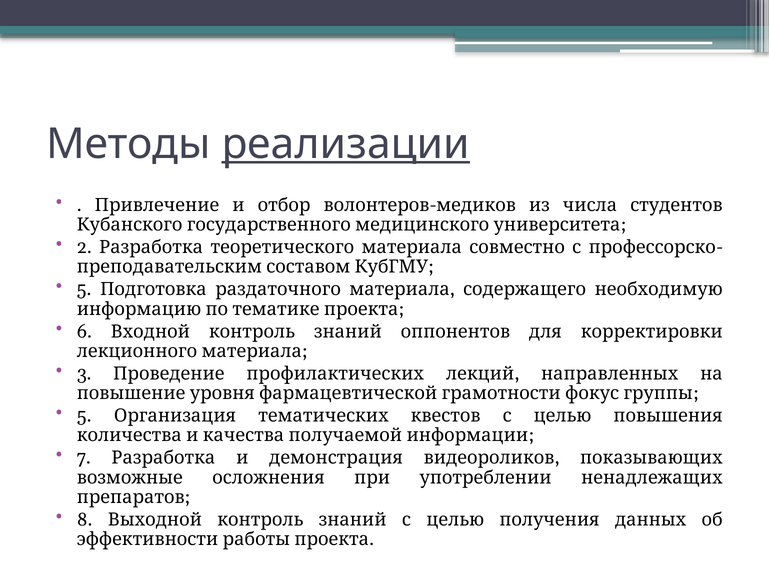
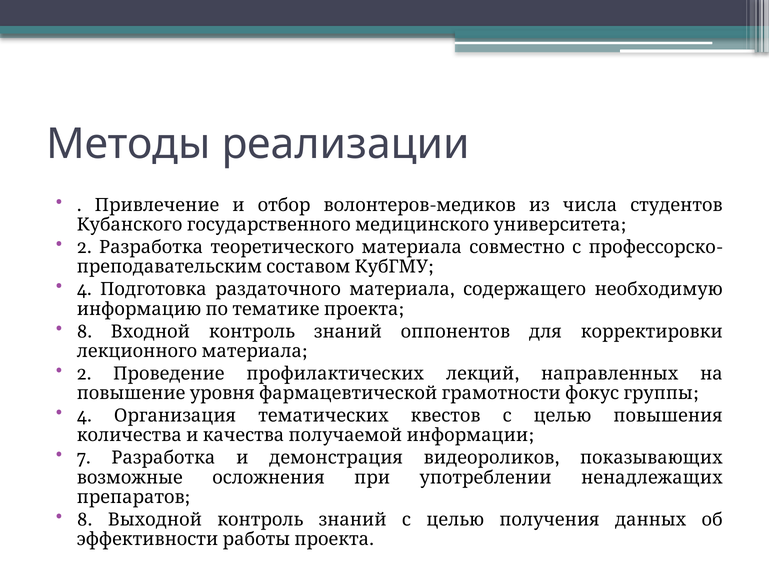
реализации underline: present -> none
5 at (84, 289): 5 -> 4
6 at (84, 331): 6 -> 8
3 at (84, 374): 3 -> 2
5 at (84, 416): 5 -> 4
